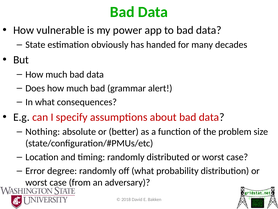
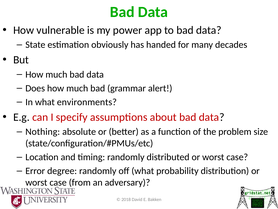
consequences: consequences -> environments
